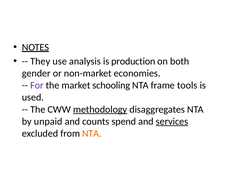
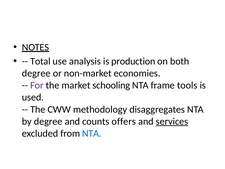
They: They -> Total
gender at (36, 73): gender -> degree
methodology underline: present -> none
by unpaid: unpaid -> degree
spend: spend -> offers
NTA at (92, 133) colour: orange -> blue
